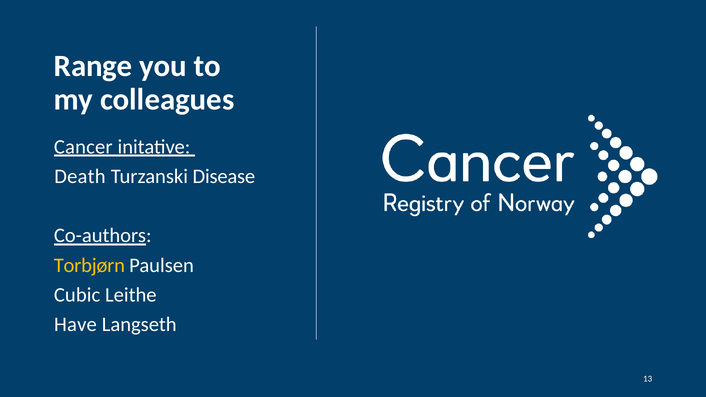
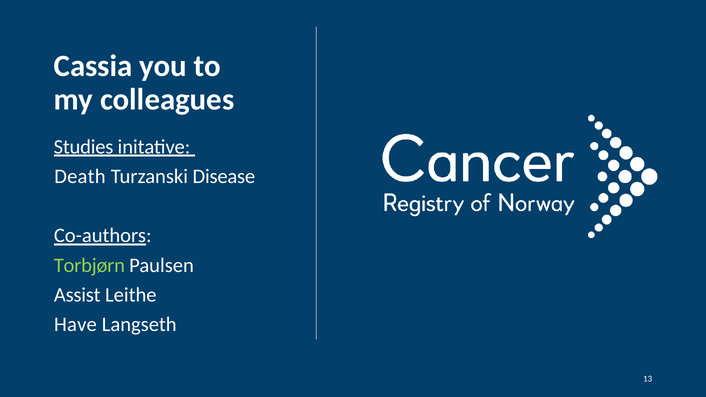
Range: Range -> Cassia
Cancer: Cancer -> Studies
Torbjørn colour: yellow -> light green
Cubic: Cubic -> Assist
